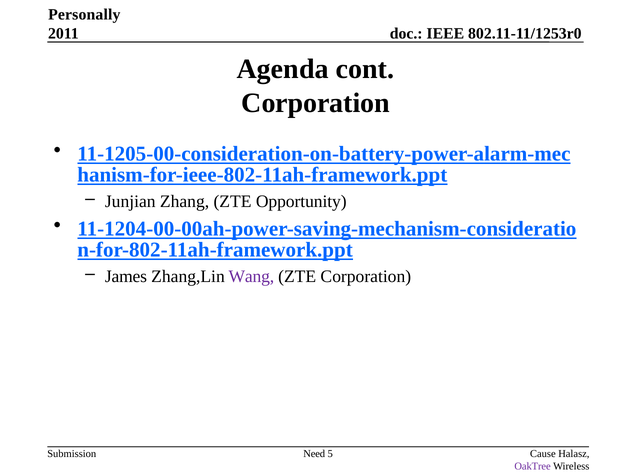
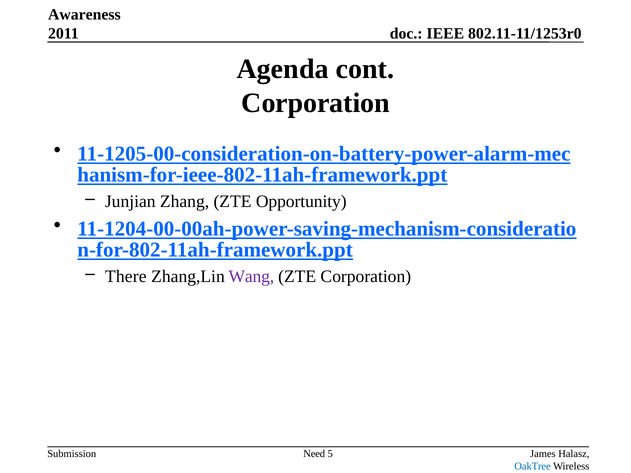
Personally: Personally -> Awareness
James: James -> There
Cause: Cause -> James
OakTree colour: purple -> blue
